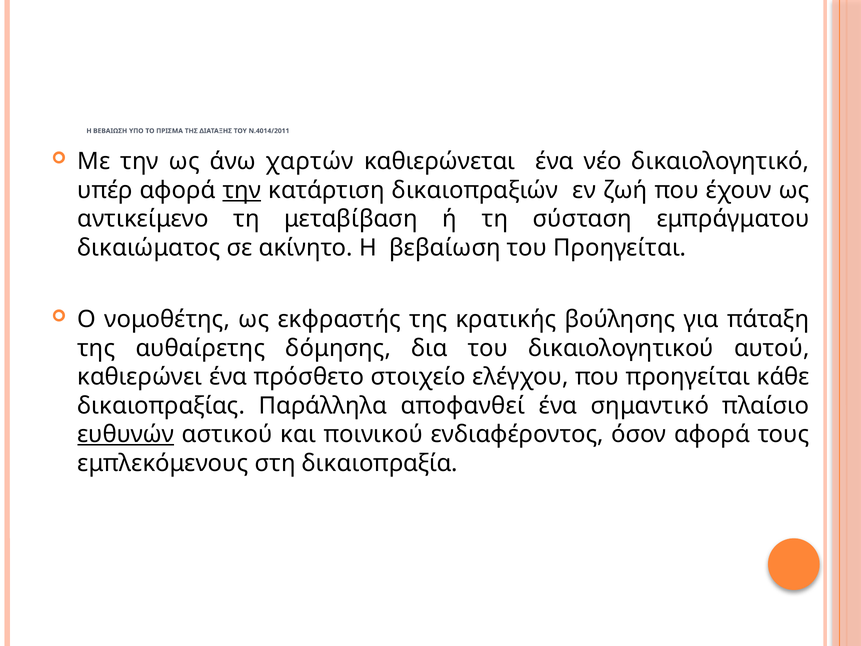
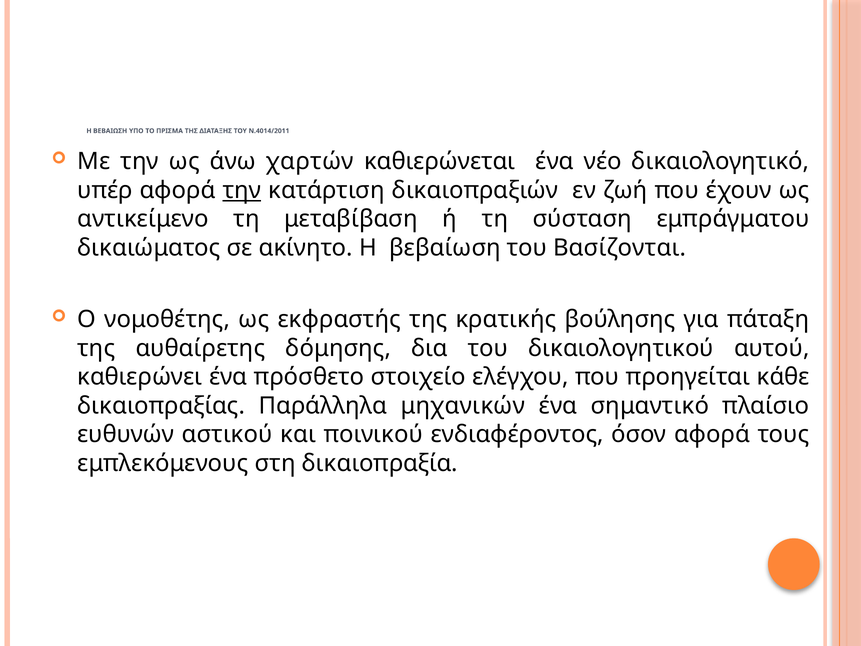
του Προηγείται: Προηγείται -> Βασίζονται
αποφανθεί: αποφανθεί -> μηχανικών
ευθυνών underline: present -> none
